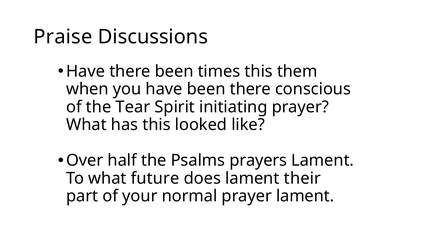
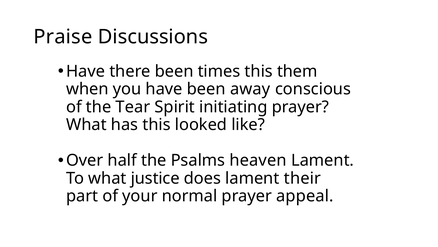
been there: there -> away
prayers: prayers -> heaven
future: future -> justice
prayer lament: lament -> appeal
